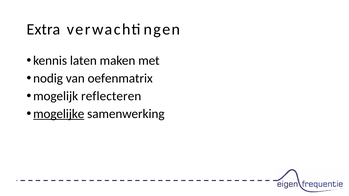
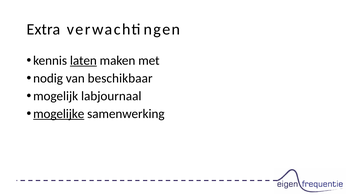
laten underline: none -> present
oefenmatrix: oefenmatrix -> beschikbaar
reflecteren: reflecteren -> labjournaal
